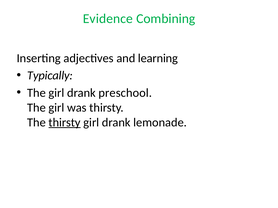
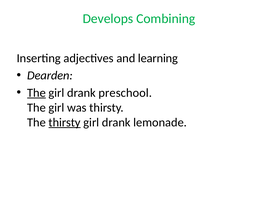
Evidence: Evidence -> Develops
Typically: Typically -> Dearden
The at (36, 93) underline: none -> present
